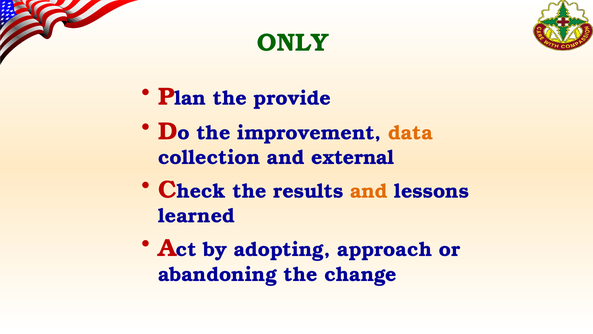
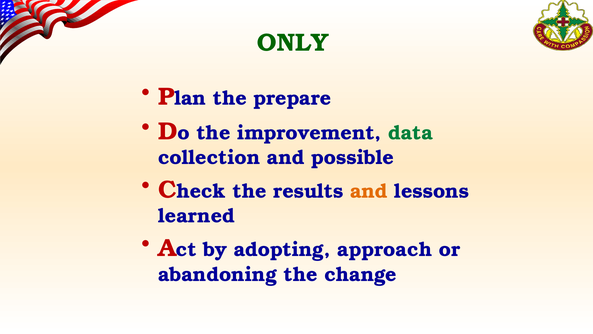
provide: provide -> prepare
data colour: orange -> green
external: external -> possible
